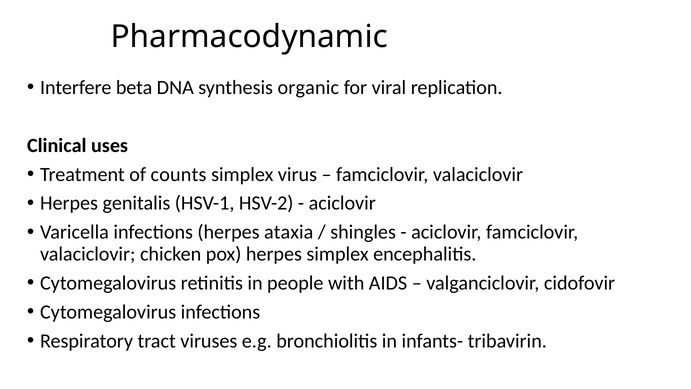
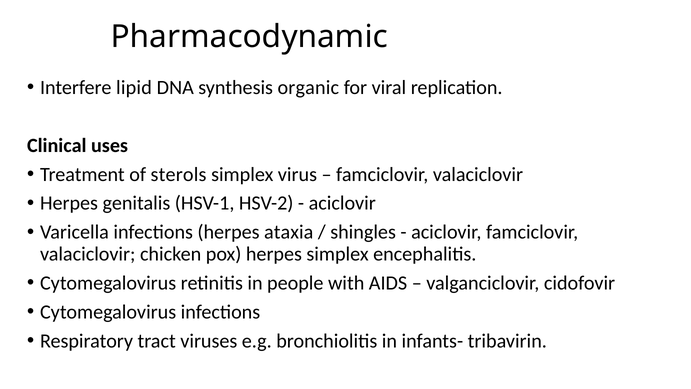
beta: beta -> lipid
counts: counts -> sterols
